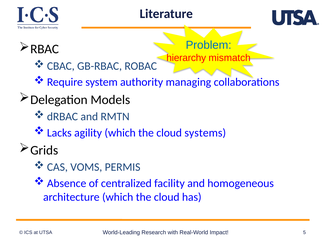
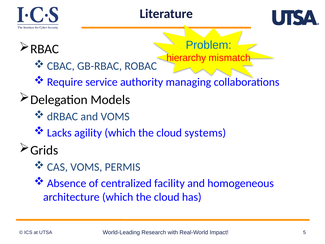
system: system -> service
and RMTN: RMTN -> VOMS
